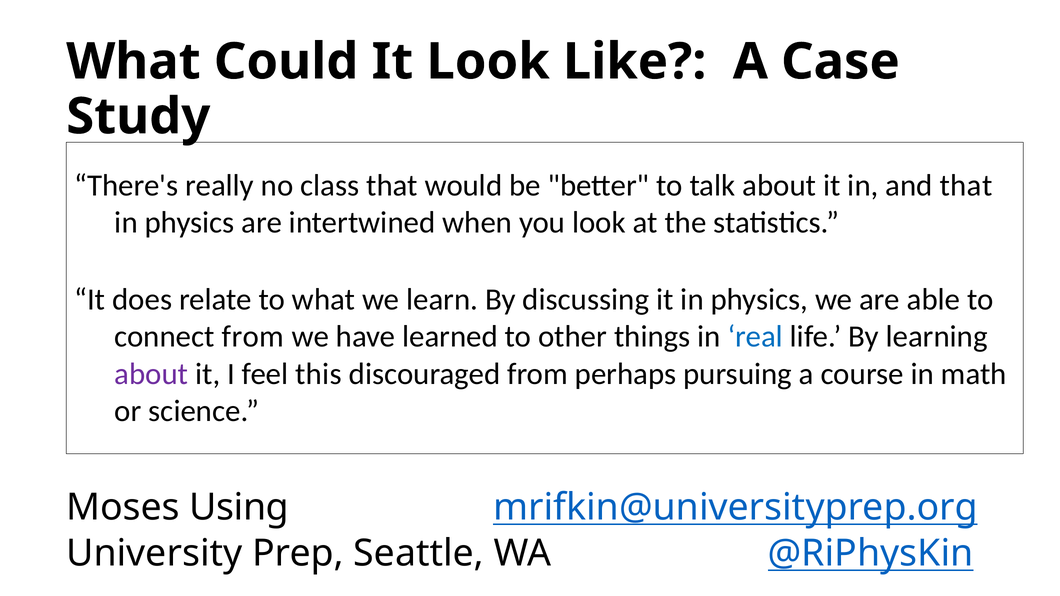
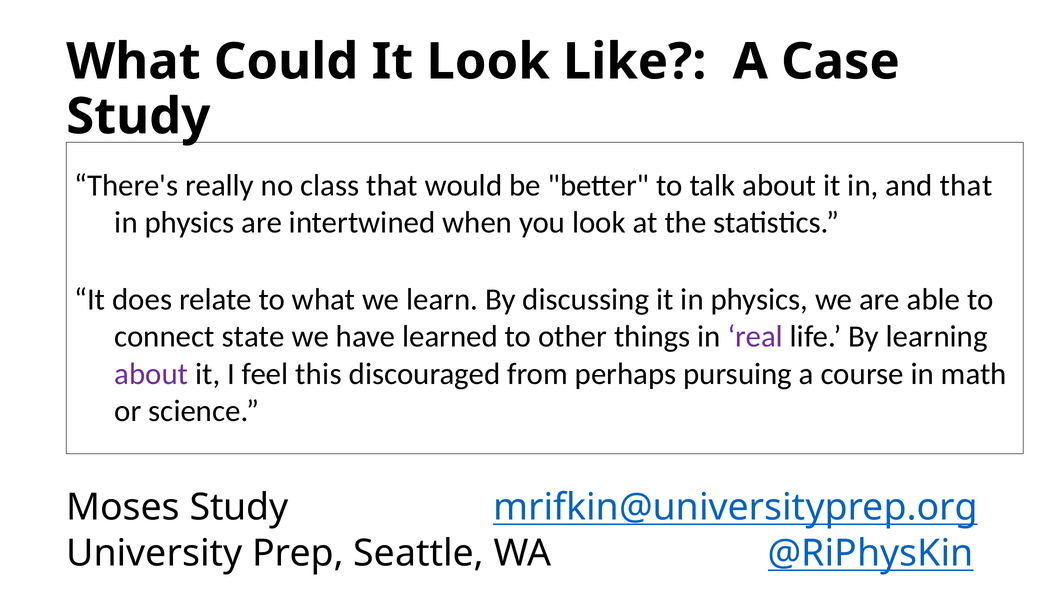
connect from: from -> state
real colour: blue -> purple
Moses Using: Using -> Study
